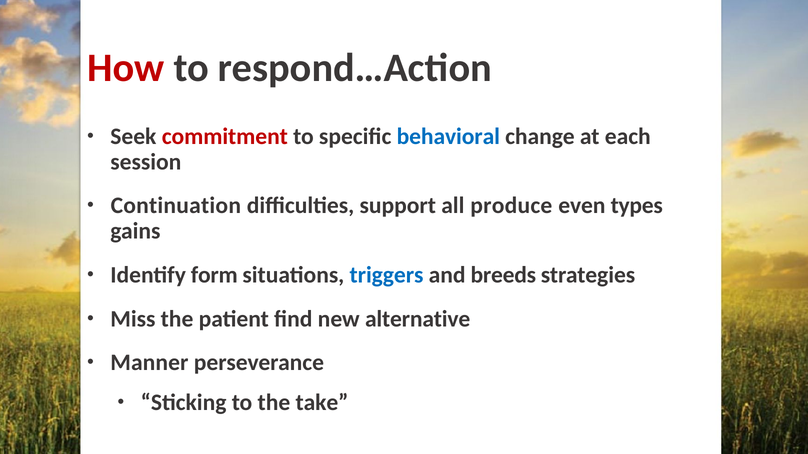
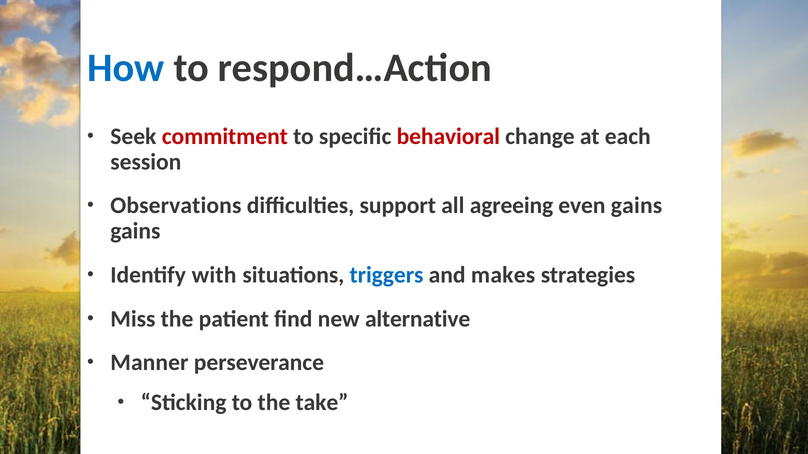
How colour: red -> blue
behavioral colour: blue -> red
Continuation: Continuation -> Observations
produce: produce -> agreeing
even types: types -> gains
form: form -> with
breeds: breeds -> makes
